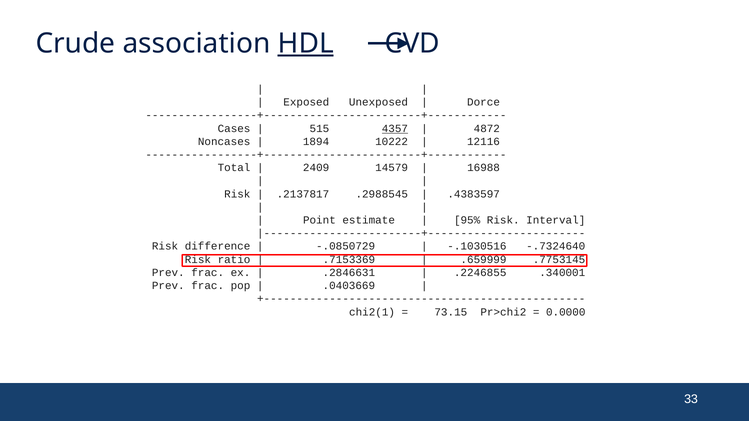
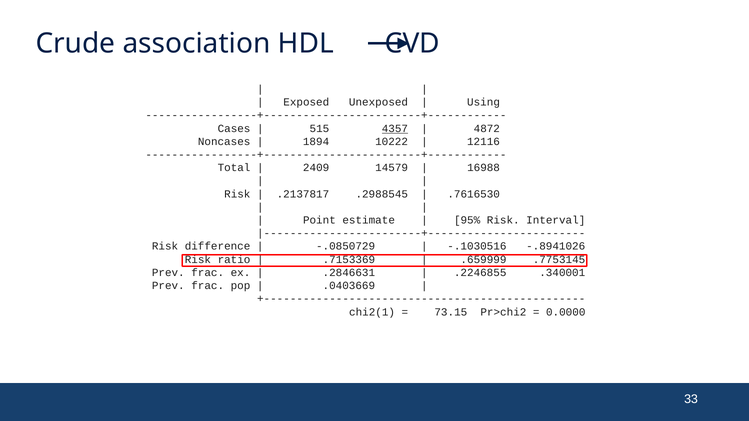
HDL underline: present -> none
Dorce: Dorce -> Using
.4383597: .4383597 -> .7616530
-.7324640: -.7324640 -> -.8941026
